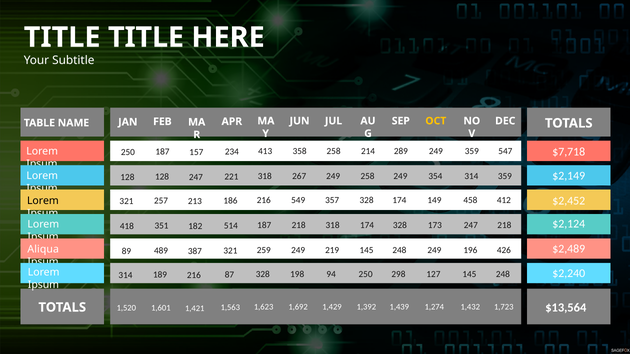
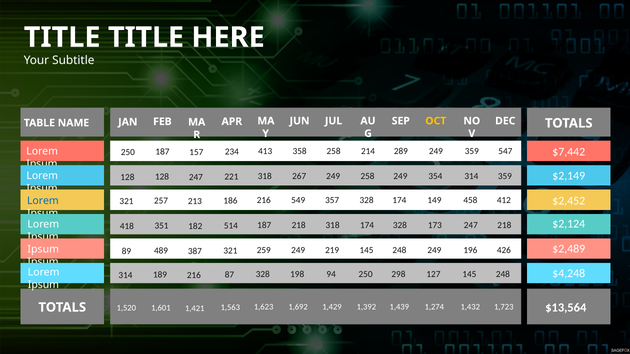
$7,718: $7,718 -> $7,442
Lorem at (43, 201) colour: black -> blue
Aliqua at (43, 249): Aliqua -> Ipsum
$2,240: $2,240 -> $4,248
